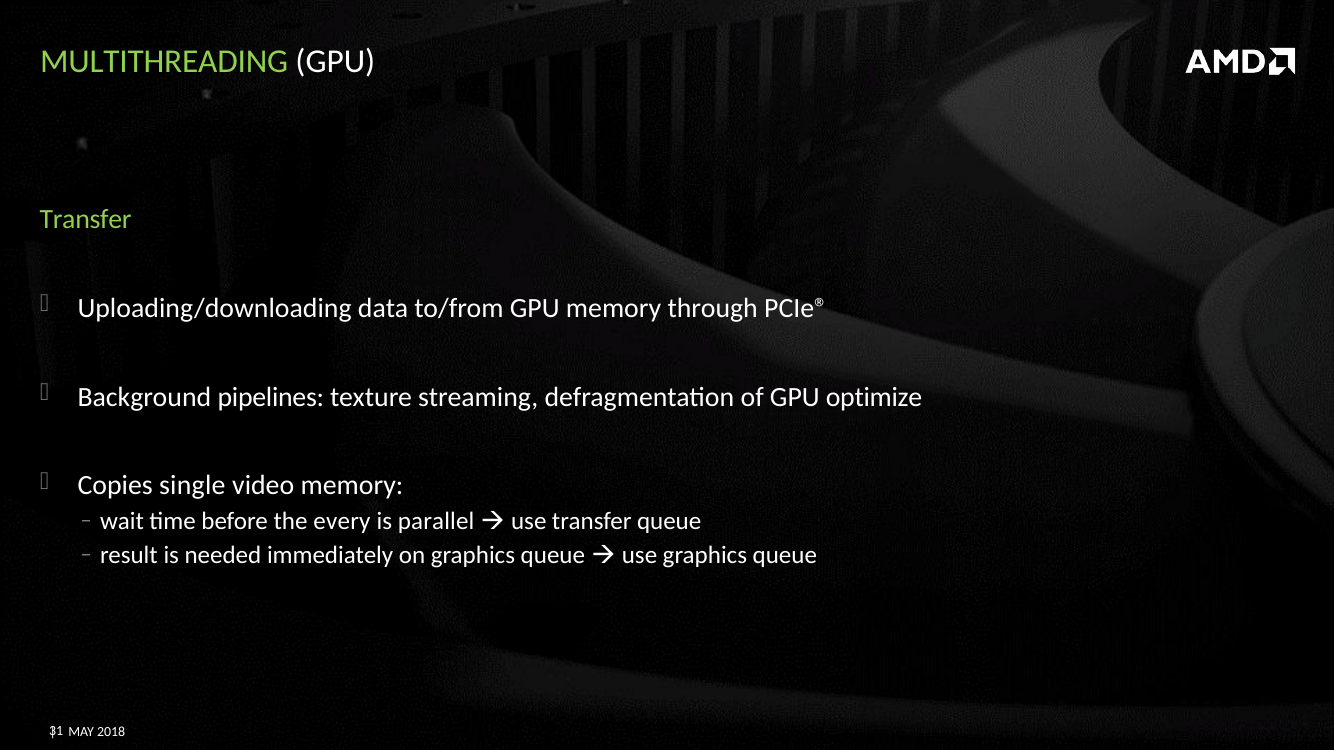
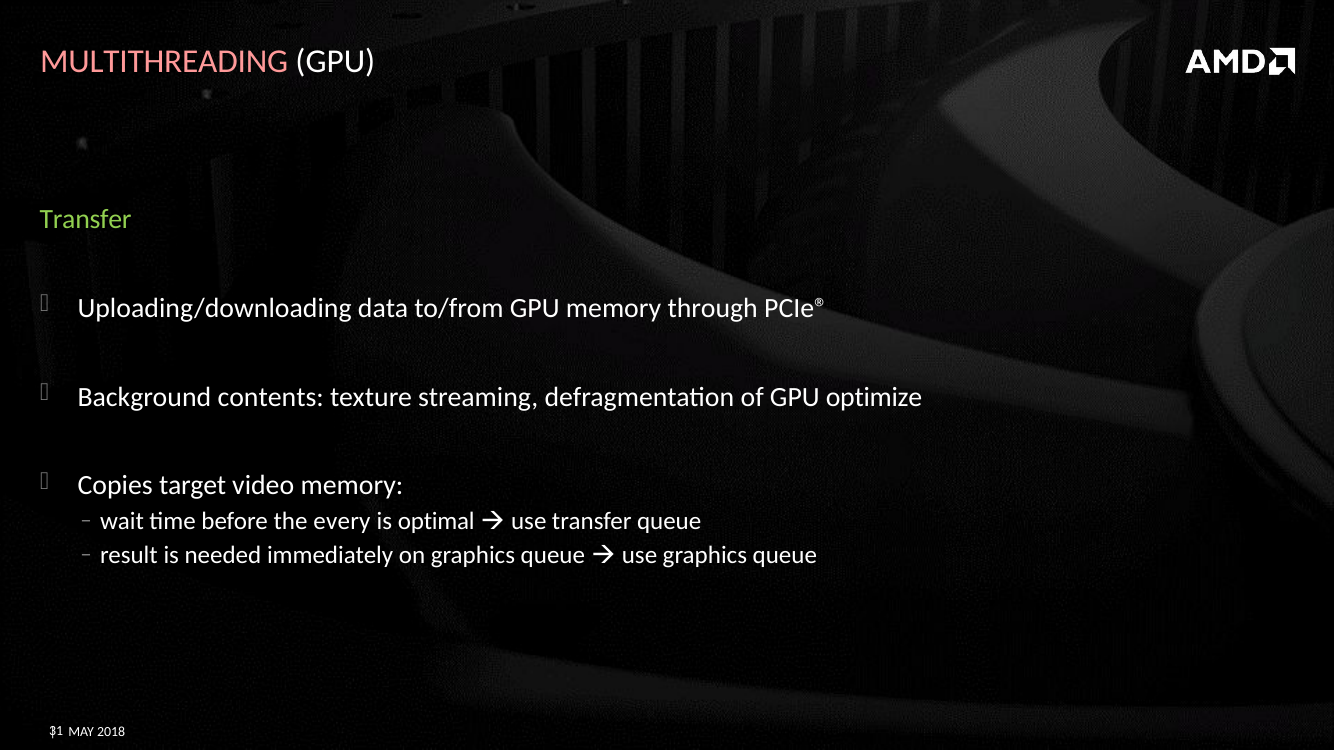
MULTITHREADING colour: light green -> pink
pipelines: pipelines -> contents
single: single -> target
parallel: parallel -> optimal
